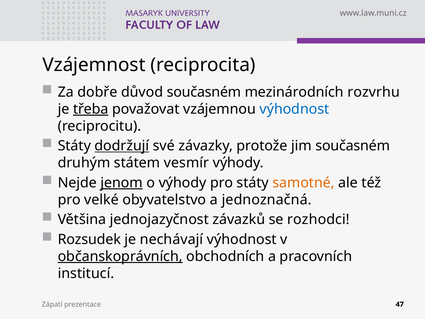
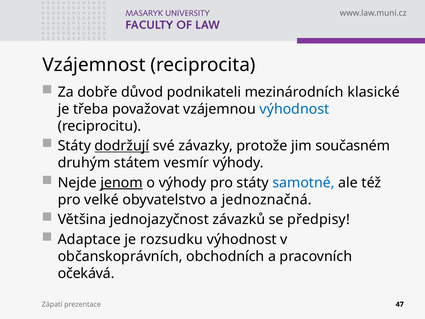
důvod současném: současném -> podnikateli
rozvrhu: rozvrhu -> klasické
třeba underline: present -> none
samotné colour: orange -> blue
rozhodci: rozhodci -> předpisy
Rozsudek: Rozsudek -> Adaptace
nechávají: nechávají -> rozsudku
občanskoprávních underline: present -> none
institucí: institucí -> očekává
